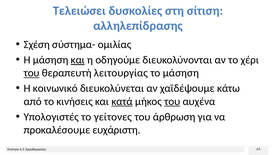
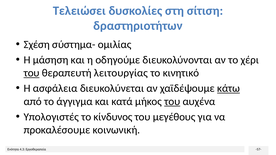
αλληλεπίδρασης: αλληλεπίδρασης -> δραστηριοτήτων
και at (78, 60) underline: present -> none
το μάσηση: μάσηση -> κινητικό
κοινωνικό: κοινωνικό -> ασφάλεια
κάτω underline: none -> present
κινήσεις: κινήσεις -> άγγιγμα
κατά underline: present -> none
γείτονες: γείτονες -> κίνδυνος
άρθρωση: άρθρωση -> μεγέθους
ευχάριστη: ευχάριστη -> κοινωνική
